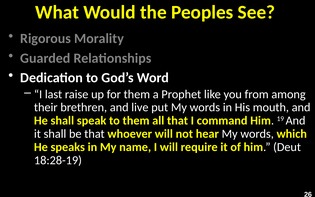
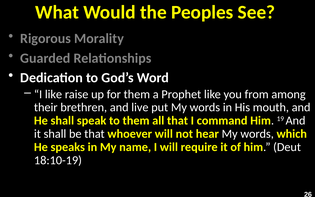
I last: last -> like
18:28-19: 18:28-19 -> 18:10-19
